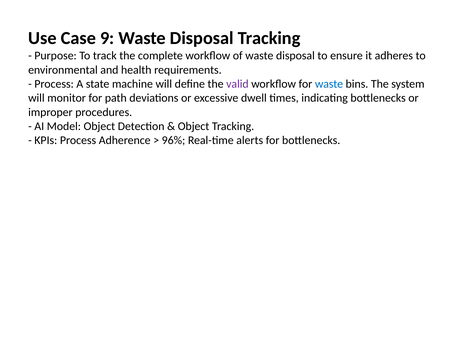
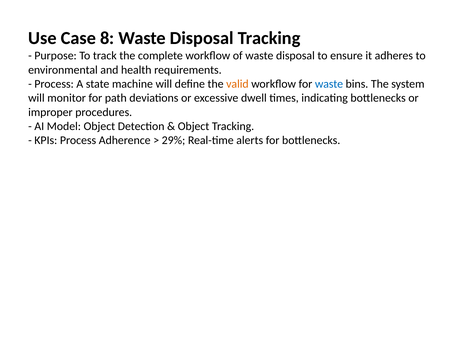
9: 9 -> 8
valid colour: purple -> orange
96%: 96% -> 29%
